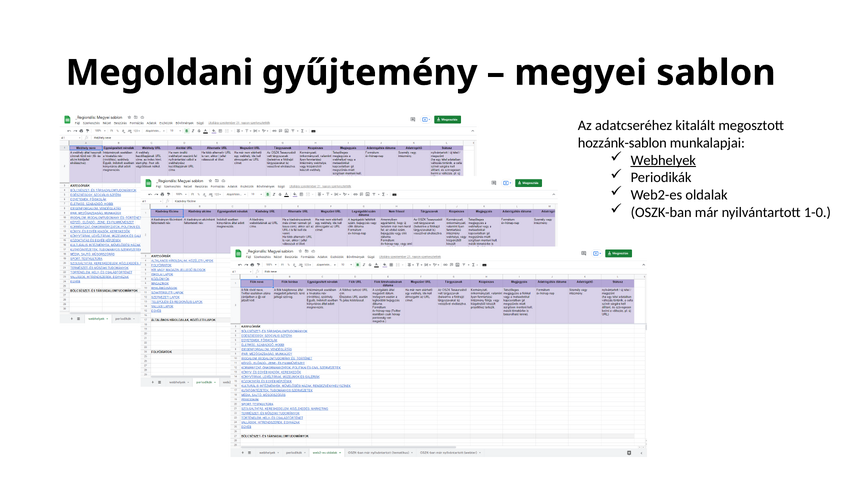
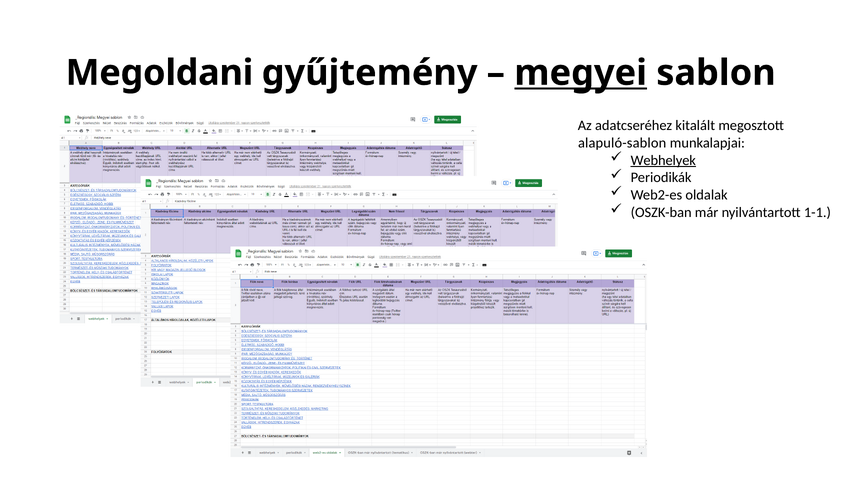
megyei underline: none -> present
hozzánk-sablon: hozzánk-sablon -> alapuló-sablon
1-0: 1-0 -> 1-1
